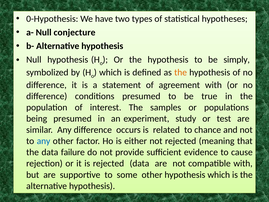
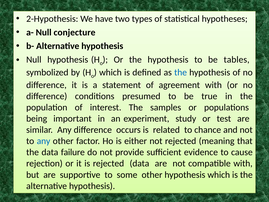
0-Hypothesis: 0-Hypothesis -> 2-Hypothesis
simply: simply -> tables
the at (181, 72) colour: orange -> blue
being presumed: presumed -> important
